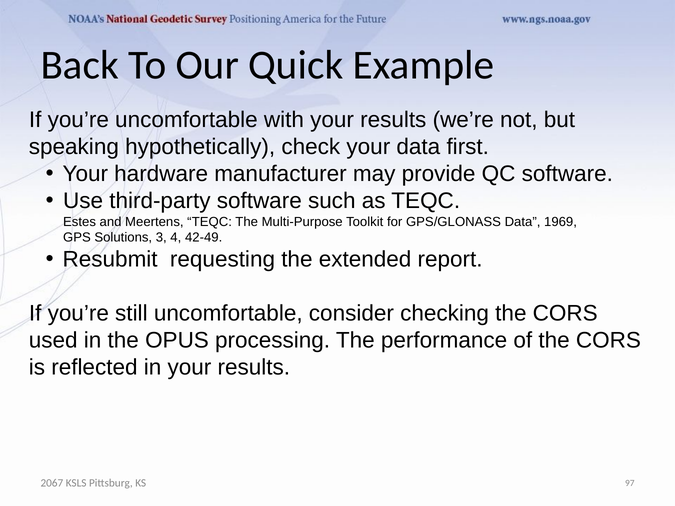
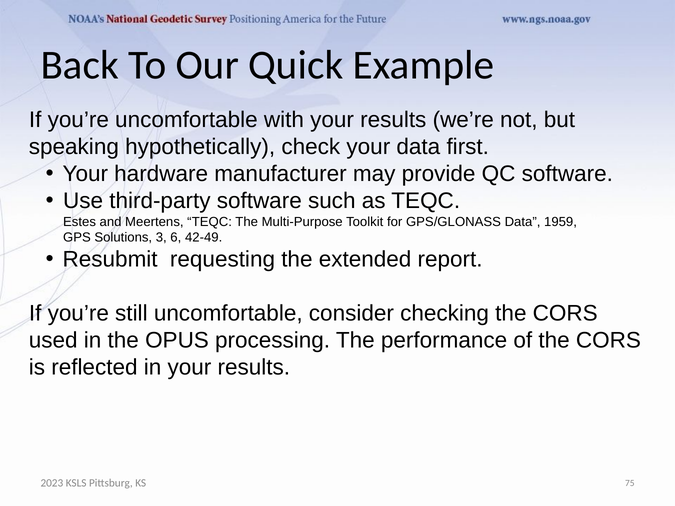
1969: 1969 -> 1959
4: 4 -> 6
2067: 2067 -> 2023
97: 97 -> 75
